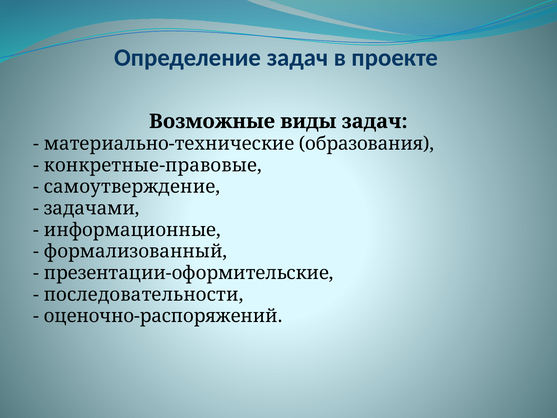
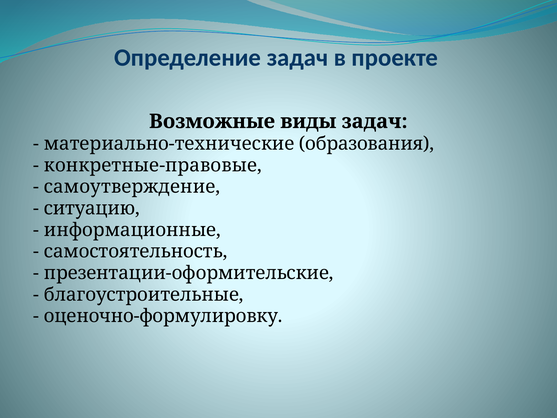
задачами: задачами -> ситуацию
формализованный: формализованный -> самостоятельность
последовательности: последовательности -> благоустроительные
оценочно-распоряжений: оценочно-распоряжений -> оценочно-формулировку
